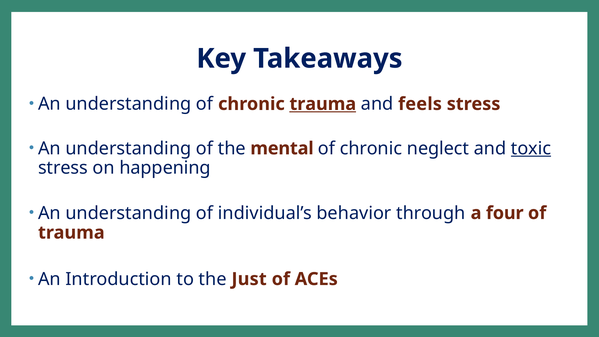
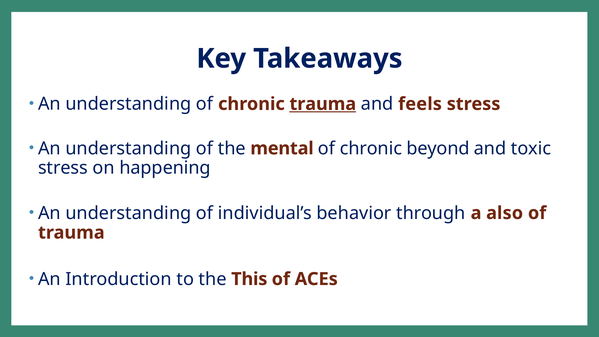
neglect: neglect -> beyond
toxic underline: present -> none
four: four -> also
Just: Just -> This
